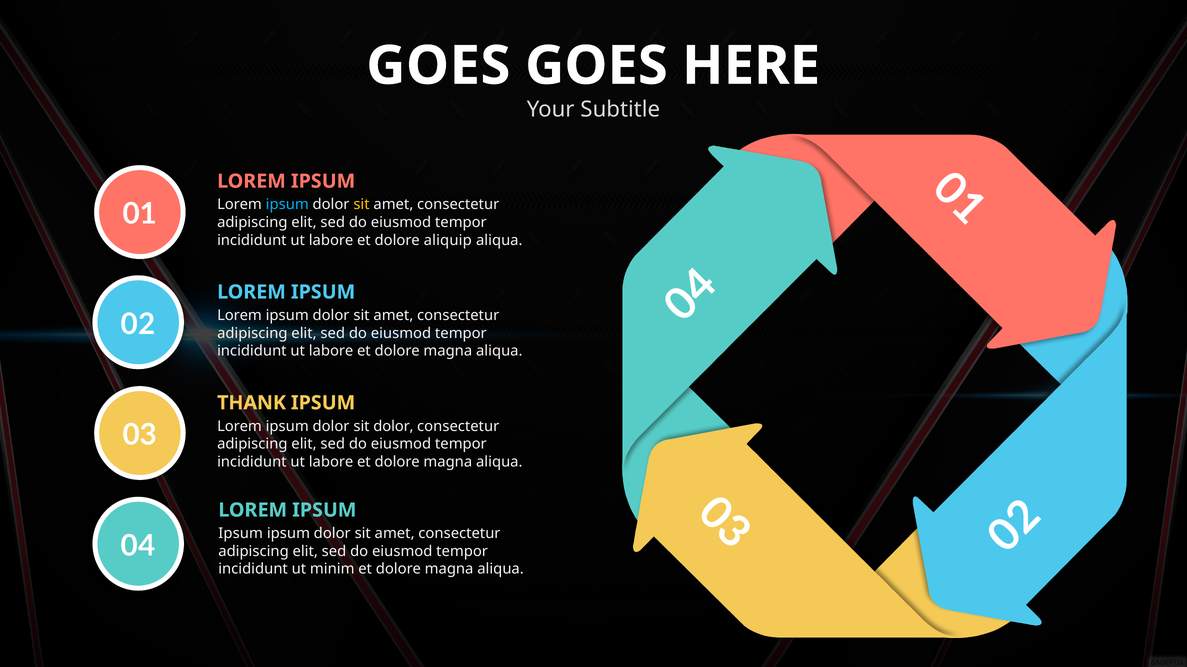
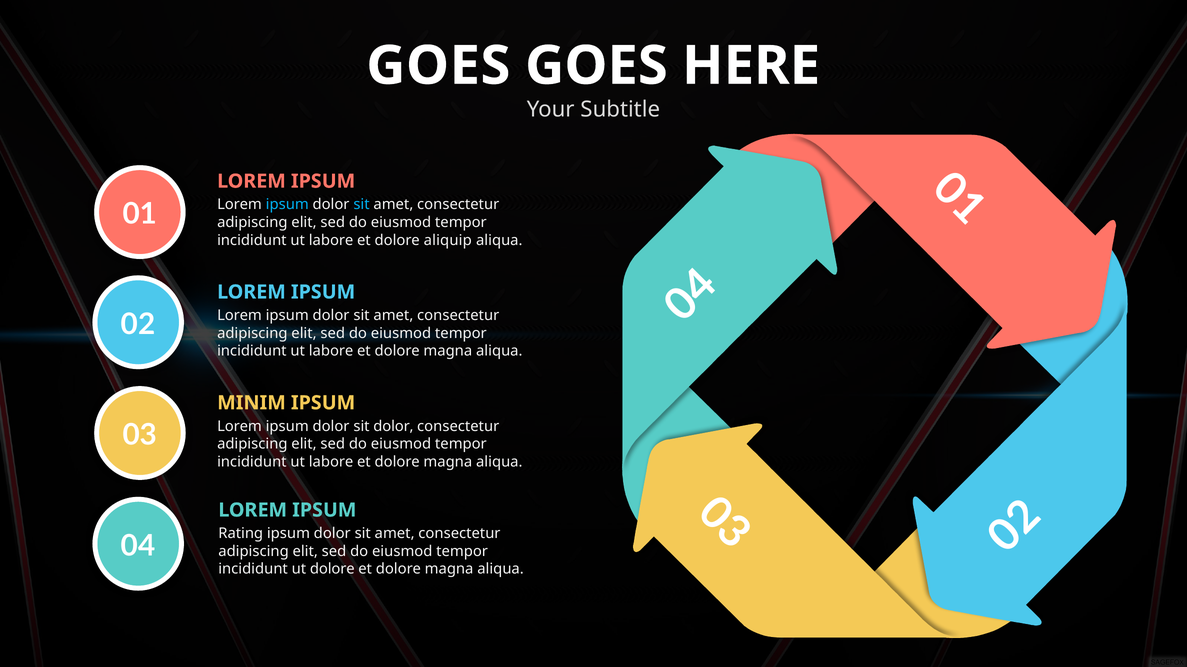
sit at (362, 205) colour: yellow -> light blue
THANK: THANK -> MINIM
Ipsum at (241, 534): Ipsum -> Rating
ut minim: minim -> dolore
